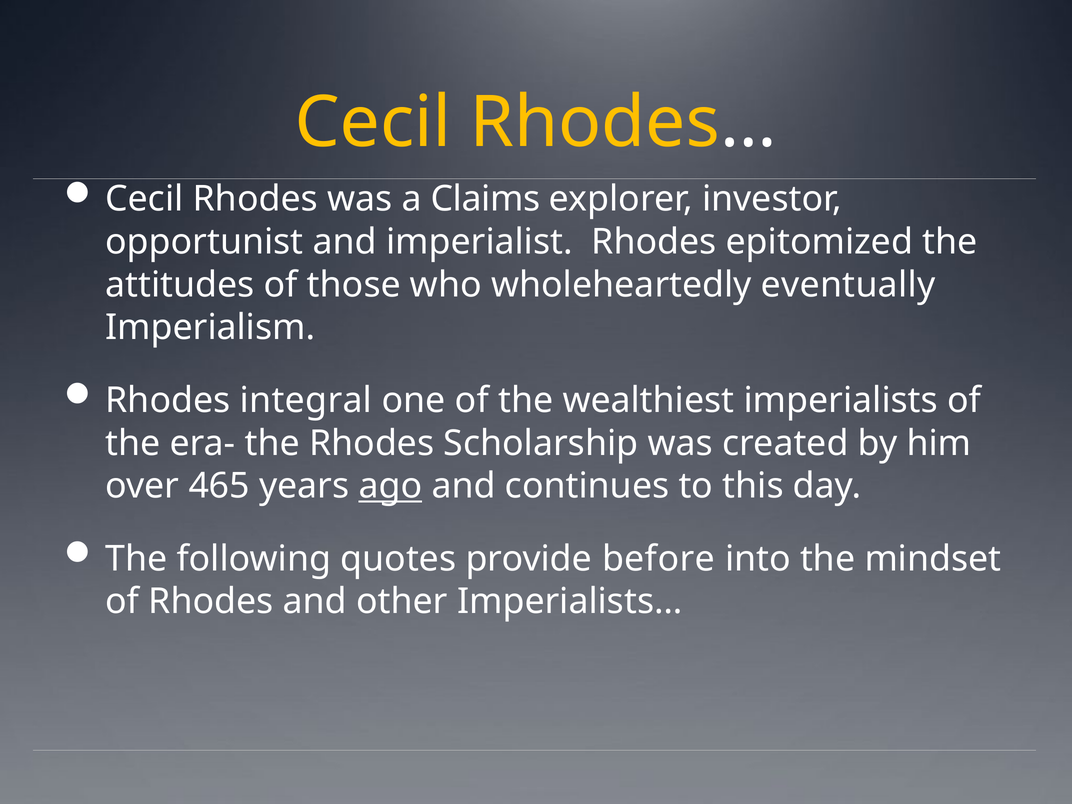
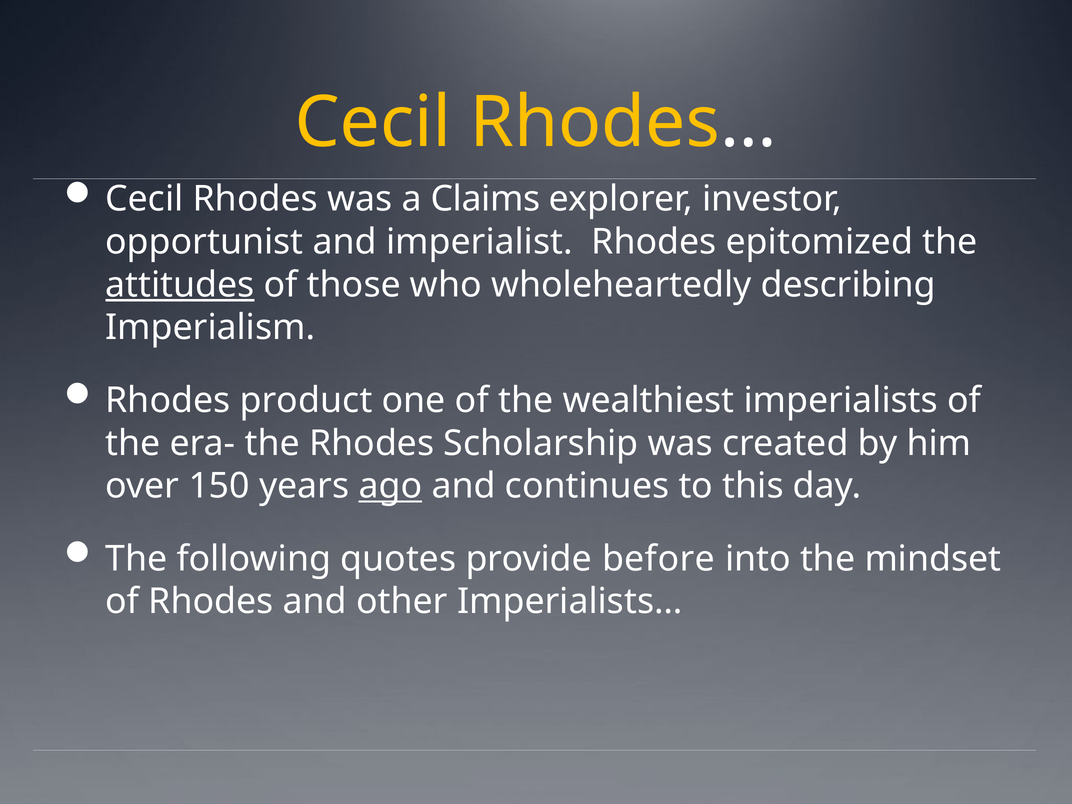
attitudes underline: none -> present
eventually: eventually -> describing
integral: integral -> product
465: 465 -> 150
